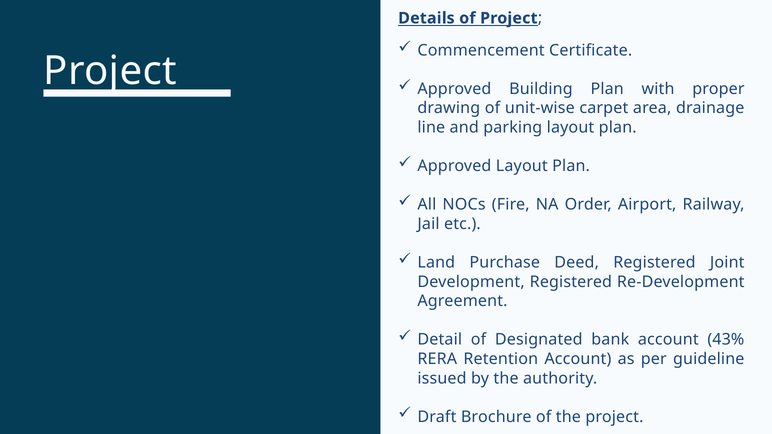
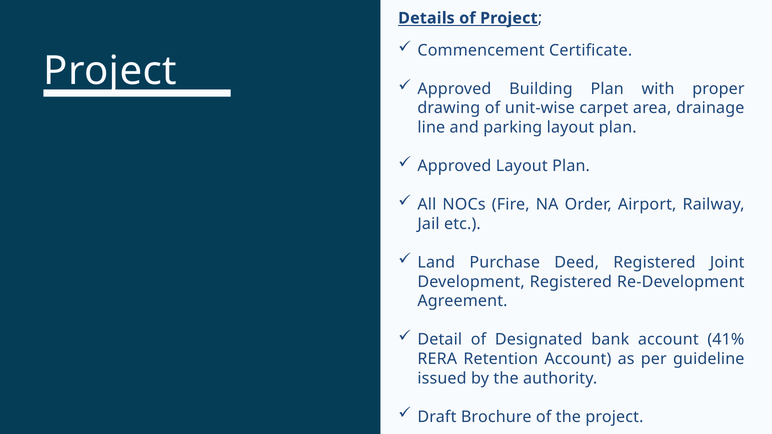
43%: 43% -> 41%
